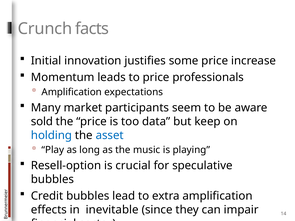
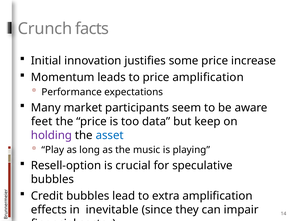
price professionals: professionals -> amplification
Amplification at (72, 92): Amplification -> Performance
sold: sold -> feet
holding colour: blue -> purple
